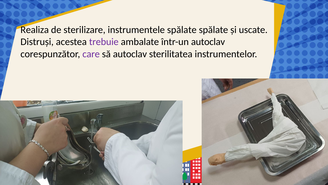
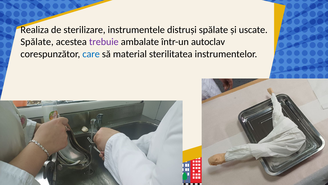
instrumentele spălate: spălate -> distruși
Distruși at (37, 42): Distruși -> Spălate
care colour: purple -> blue
să autoclav: autoclav -> material
